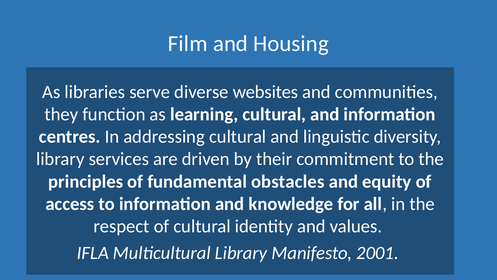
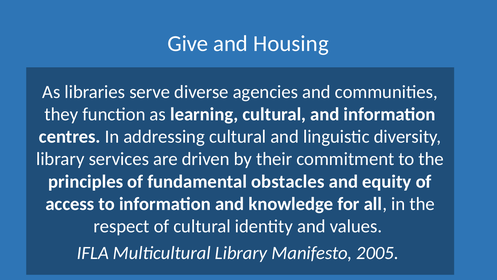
Film: Film -> Give
websites: websites -> agencies
2001: 2001 -> 2005
